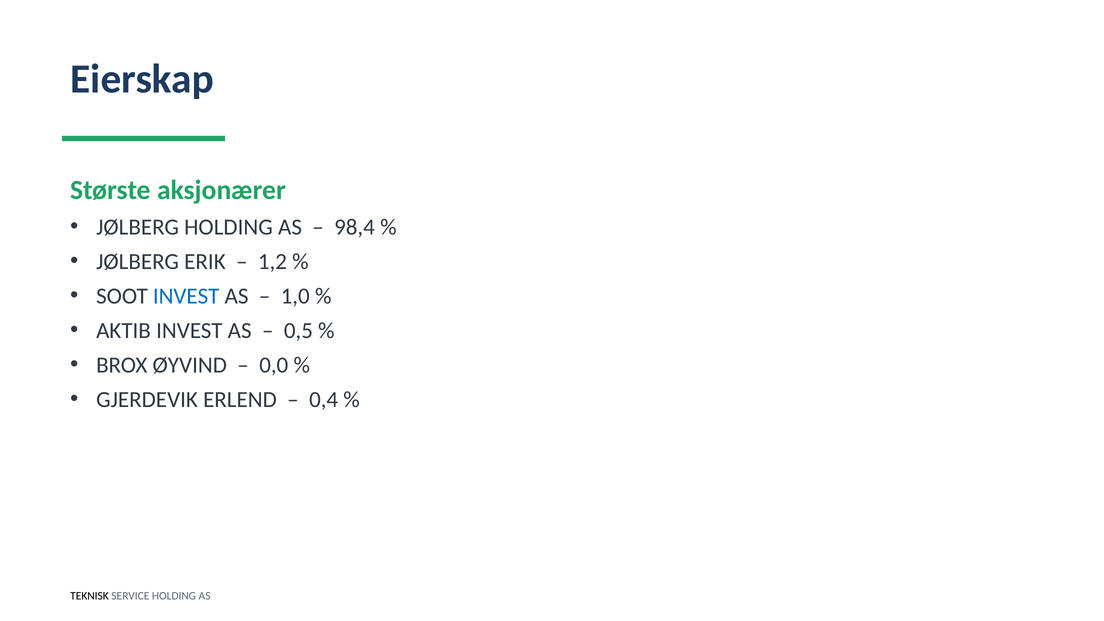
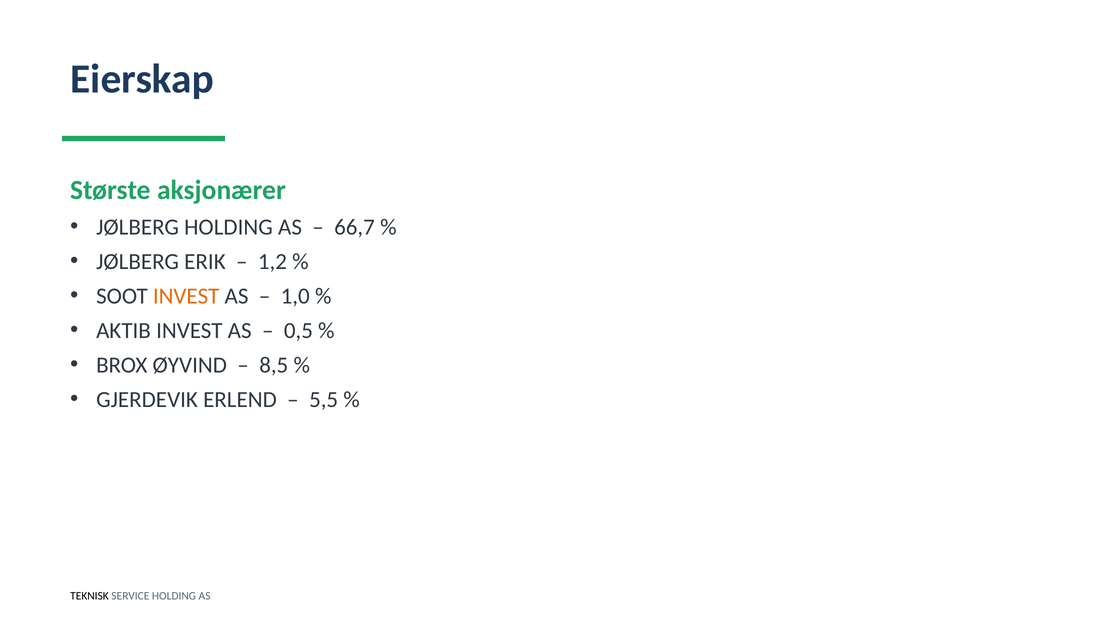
98,4: 98,4 -> 66,7
INVEST at (186, 296) colour: blue -> orange
0,0: 0,0 -> 8,5
0,4: 0,4 -> 5,5
